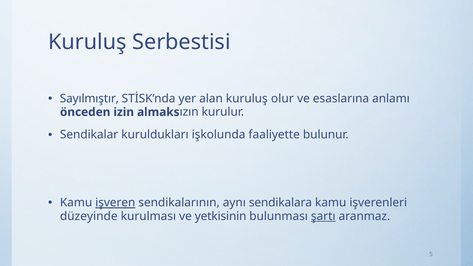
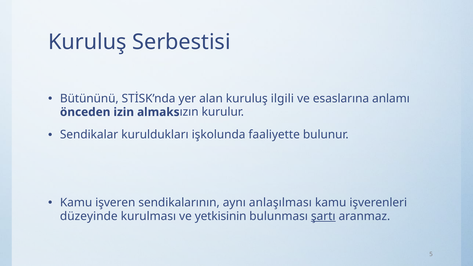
Sayılmıştır: Sayılmıştır -> Bütününü
olur: olur -> ilgili
işveren underline: present -> none
sendikalara: sendikalara -> anlaşılması
